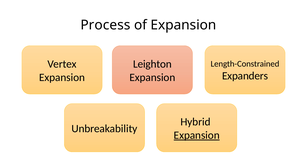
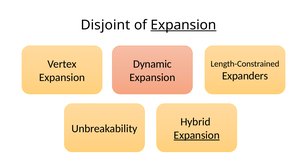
Process: Process -> Disjoint
Expansion at (183, 25) underline: none -> present
Leighton: Leighton -> Dynamic
